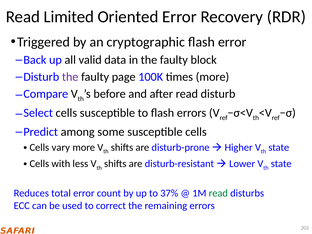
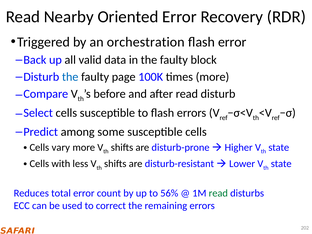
Limited: Limited -> Nearby
cryptographic: cryptographic -> orchestration
the at (70, 77) colour: purple -> blue
37%: 37% -> 56%
